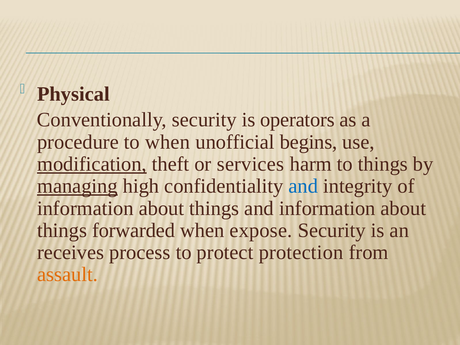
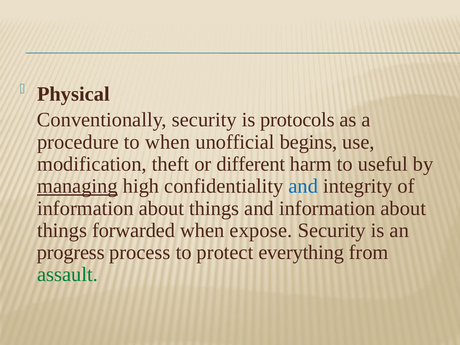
operators: operators -> protocols
modification underline: present -> none
services: services -> different
to things: things -> useful
receives: receives -> progress
protection: protection -> everything
assault colour: orange -> green
